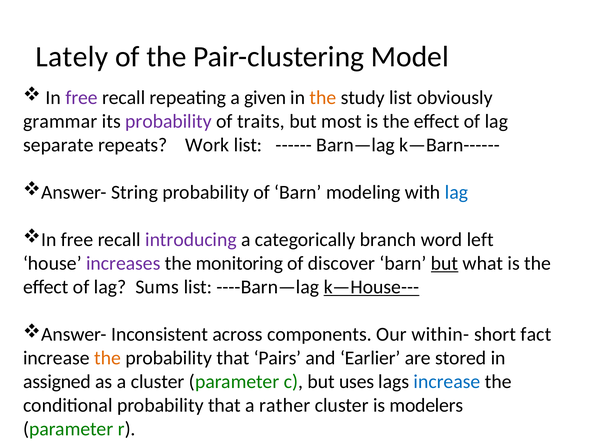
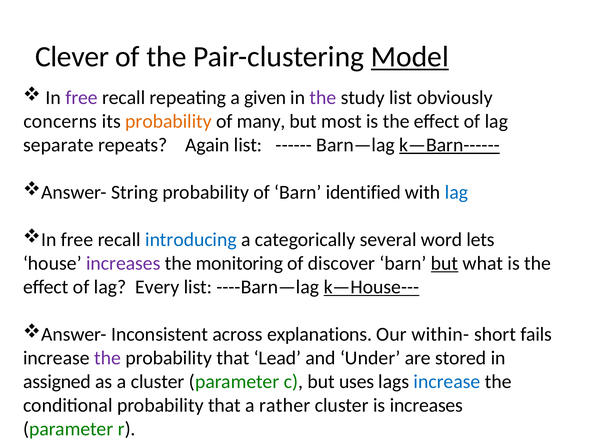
Lately: Lately -> Clever
Model underline: none -> present
the at (323, 98) colour: orange -> purple
grammar: grammar -> concerns
probability at (168, 121) colour: purple -> orange
traits: traits -> many
Work: Work -> Again
k—Barn------ underline: none -> present
modeling: modeling -> identified
introducing colour: purple -> blue
branch: branch -> several
left: left -> lets
Sums: Sums -> Every
components: components -> explanations
fact: fact -> fails
the at (108, 358) colour: orange -> purple
Pairs: Pairs -> Lead
Earlier: Earlier -> Under
is modelers: modelers -> increases
